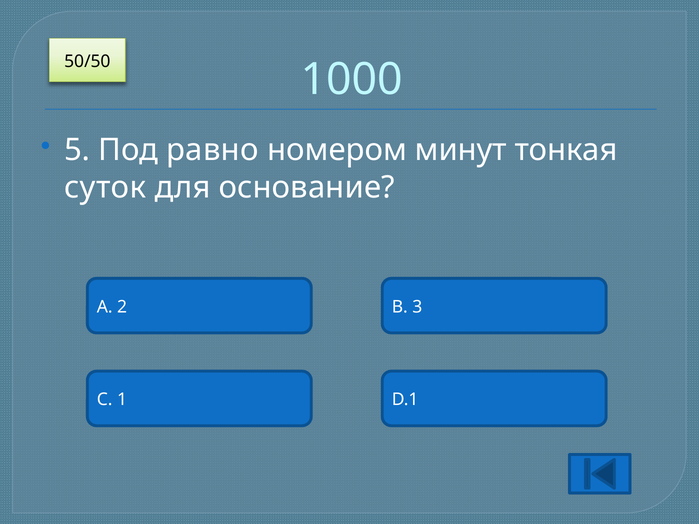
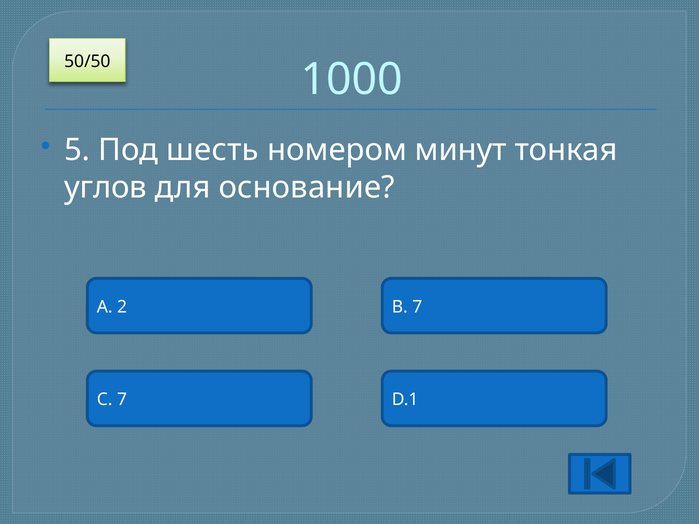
равно: равно -> шесть
суток: суток -> углов
B 3: 3 -> 7
C 1: 1 -> 7
